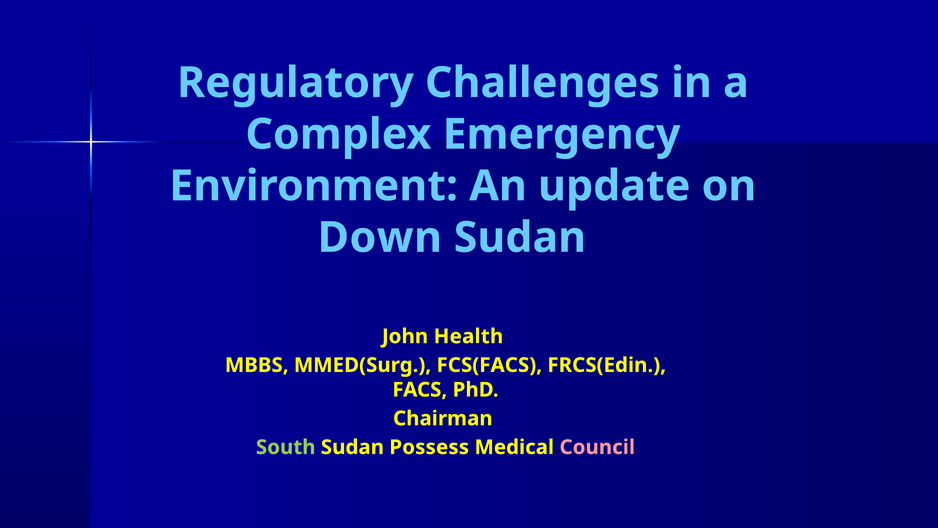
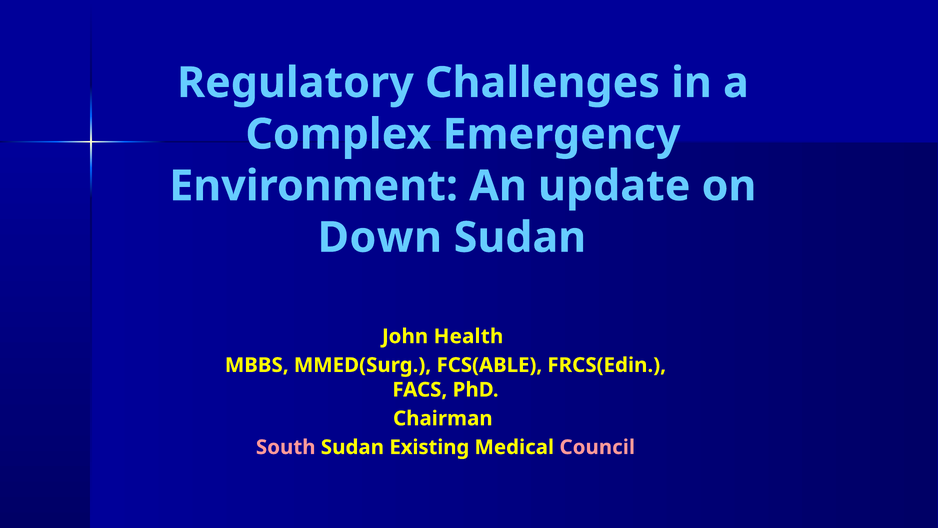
FCS(FACS: FCS(FACS -> FCS(ABLE
South colour: light green -> pink
Possess: Possess -> Existing
